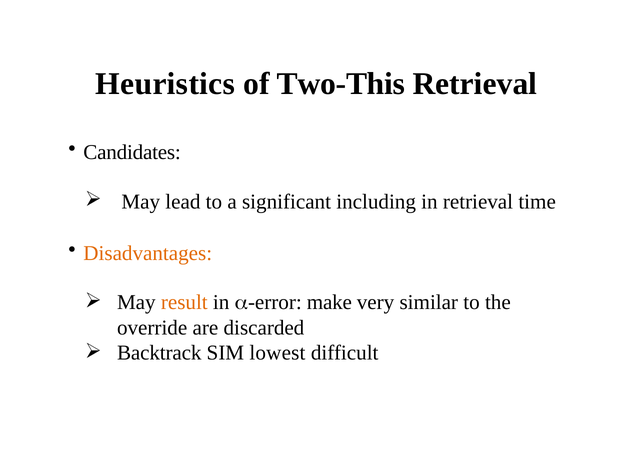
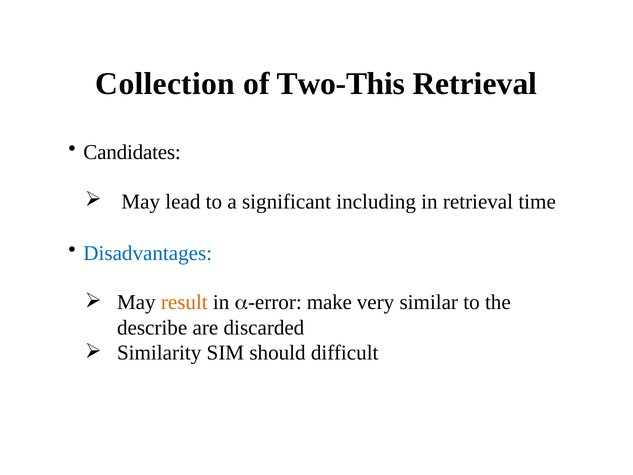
Heuristics: Heuristics -> Collection
Disadvantages colour: orange -> blue
override: override -> describe
Backtrack: Backtrack -> Similarity
lowest: lowest -> should
